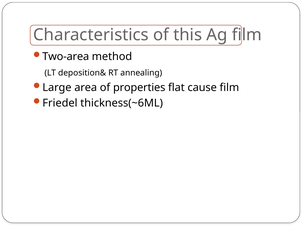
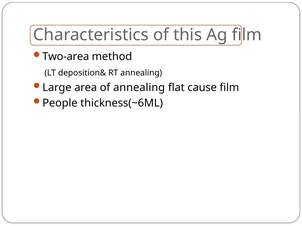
of properties: properties -> annealing
Friedel: Friedel -> People
